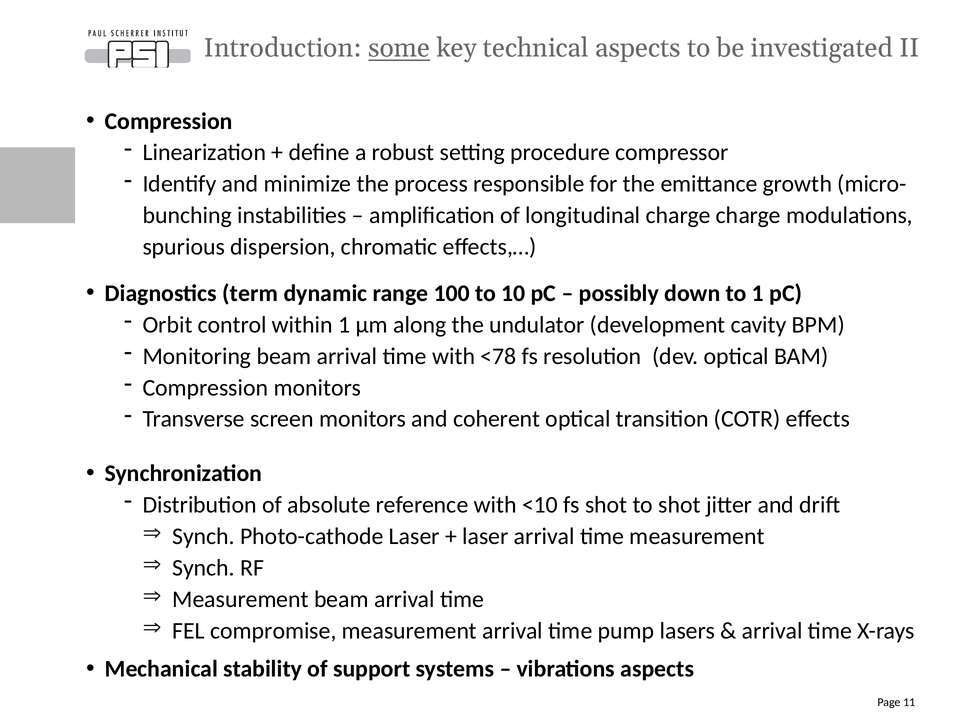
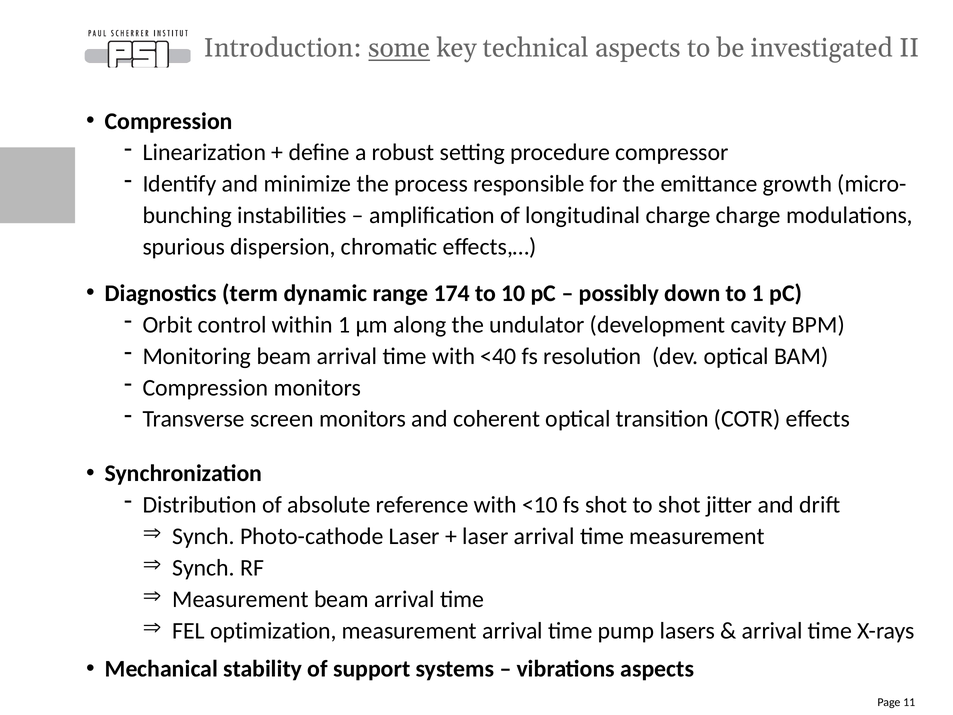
100: 100 -> 174
<78: <78 -> <40
compromise: compromise -> optimization
